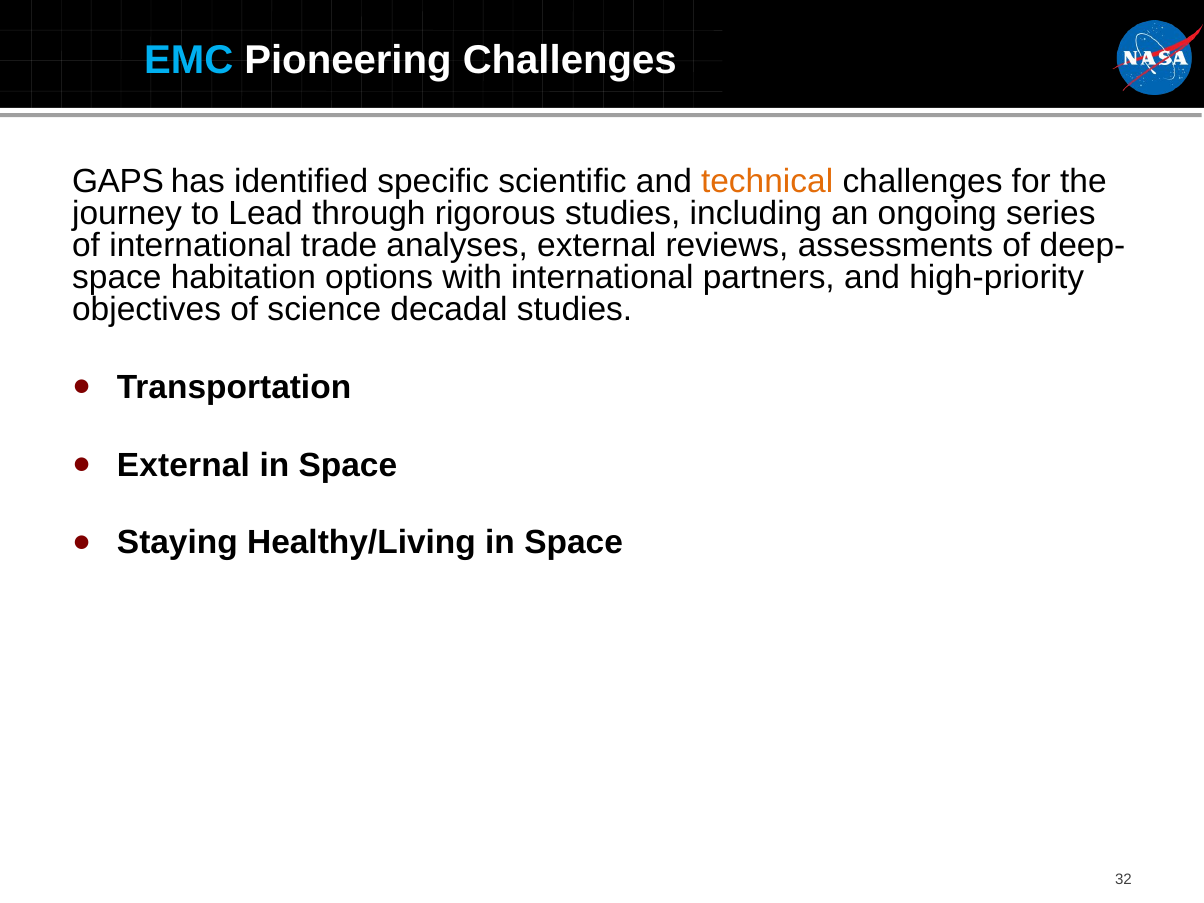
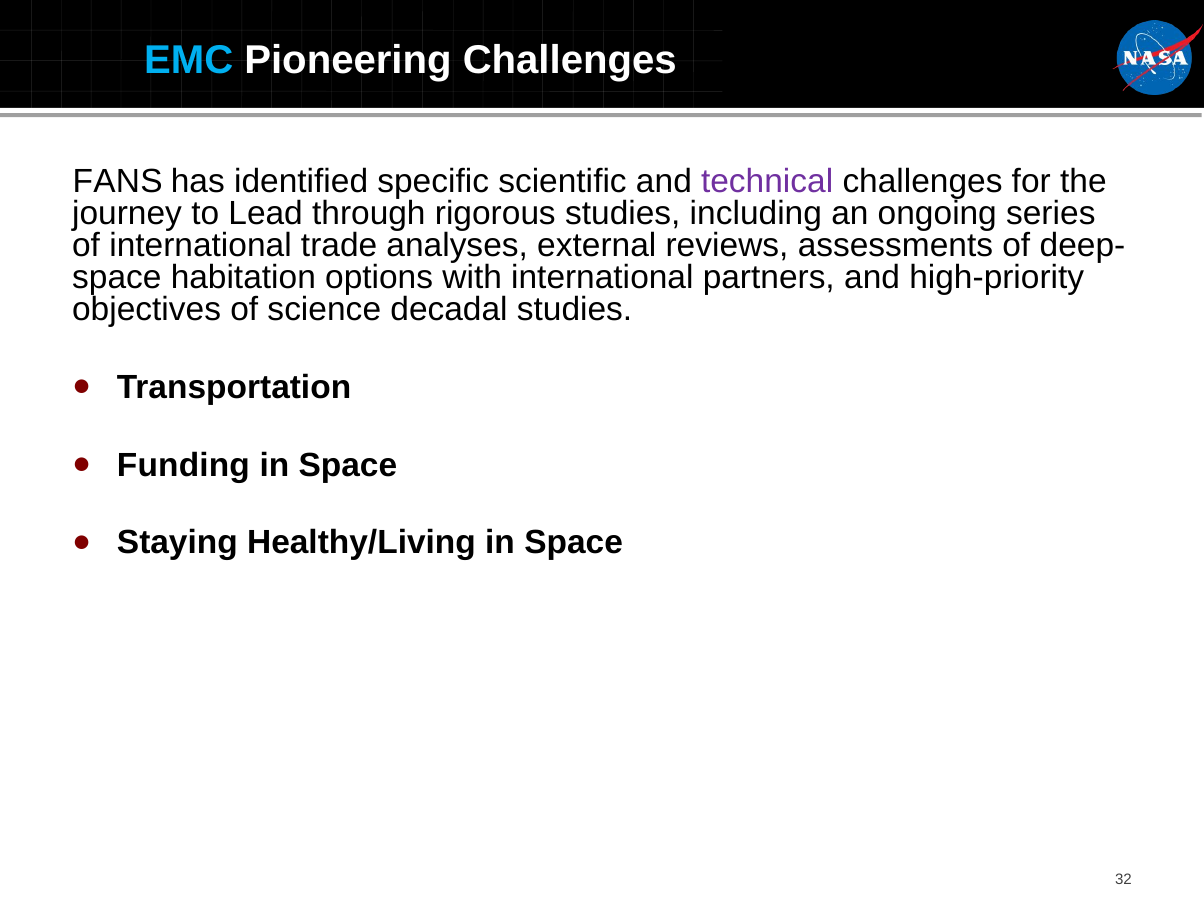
GAPS: GAPS -> FANS
technical colour: orange -> purple
External at (183, 465): External -> Funding
